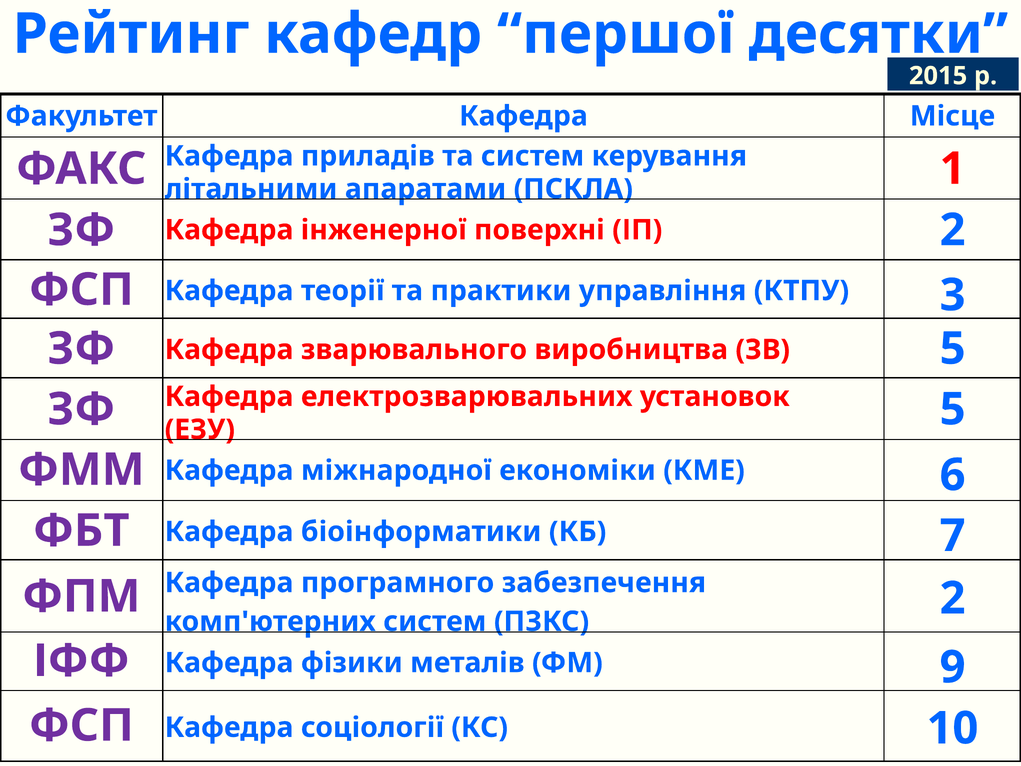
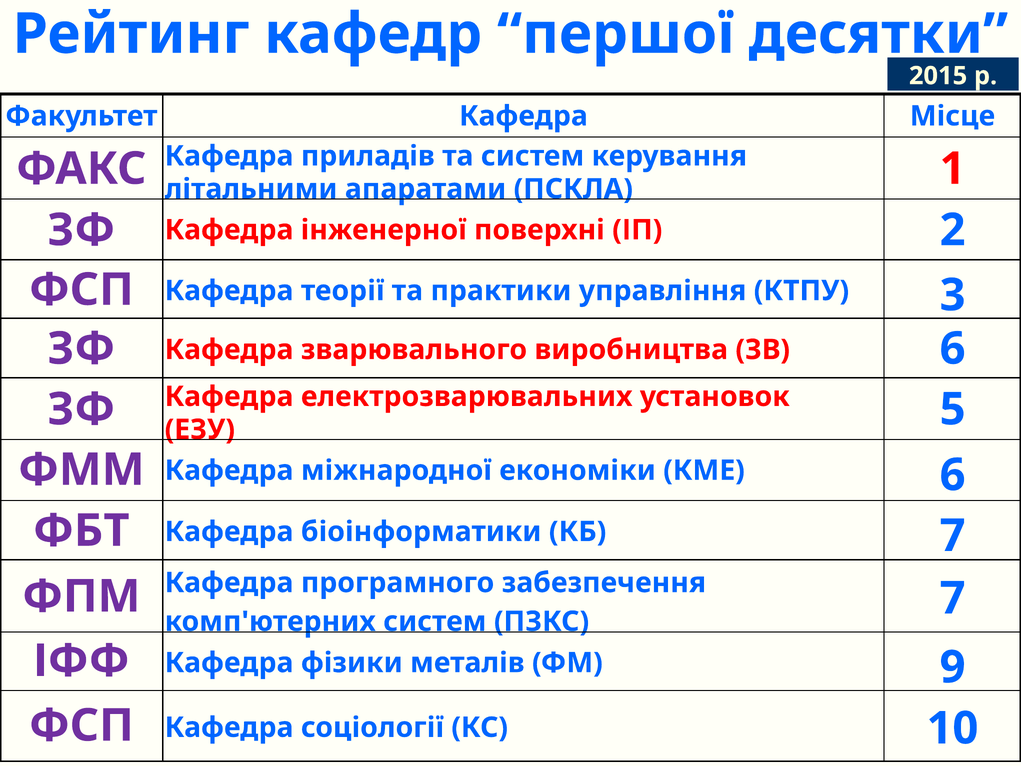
ЗВ 5: 5 -> 6
ПЗКС 2: 2 -> 7
